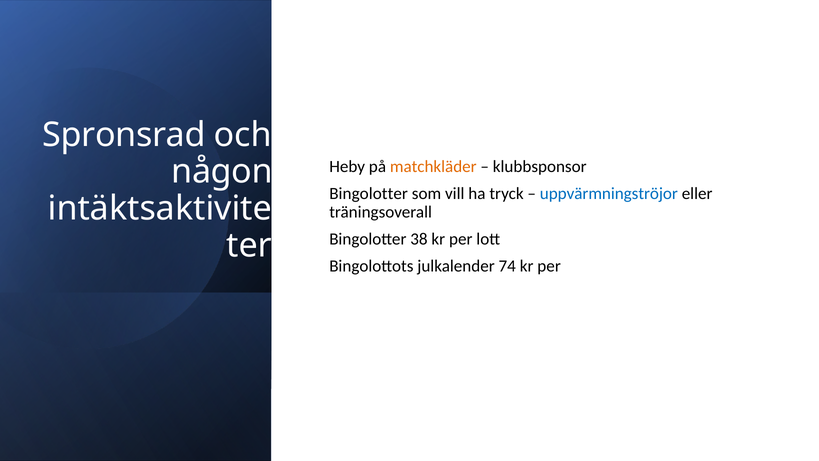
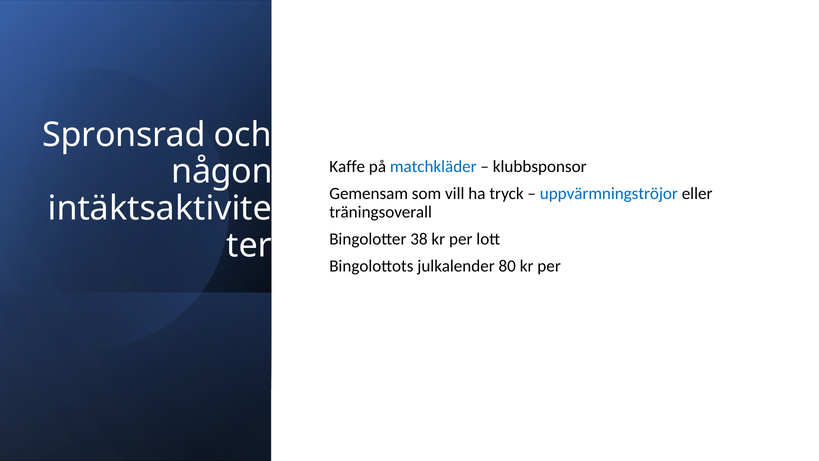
Heby: Heby -> Kaffe
matchkläder colour: orange -> blue
Bingolotter at (369, 194): Bingolotter -> Gemensam
74: 74 -> 80
